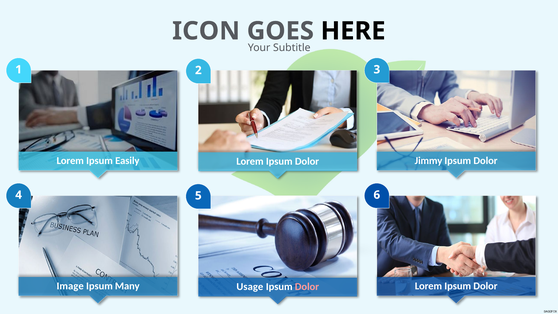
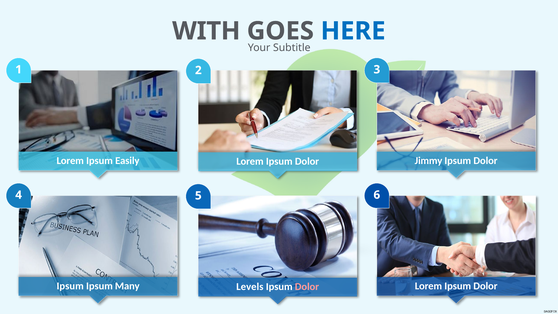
ICON: ICON -> WITH
HERE colour: black -> blue
Image at (70, 286): Image -> Ipsum
Usage: Usage -> Levels
